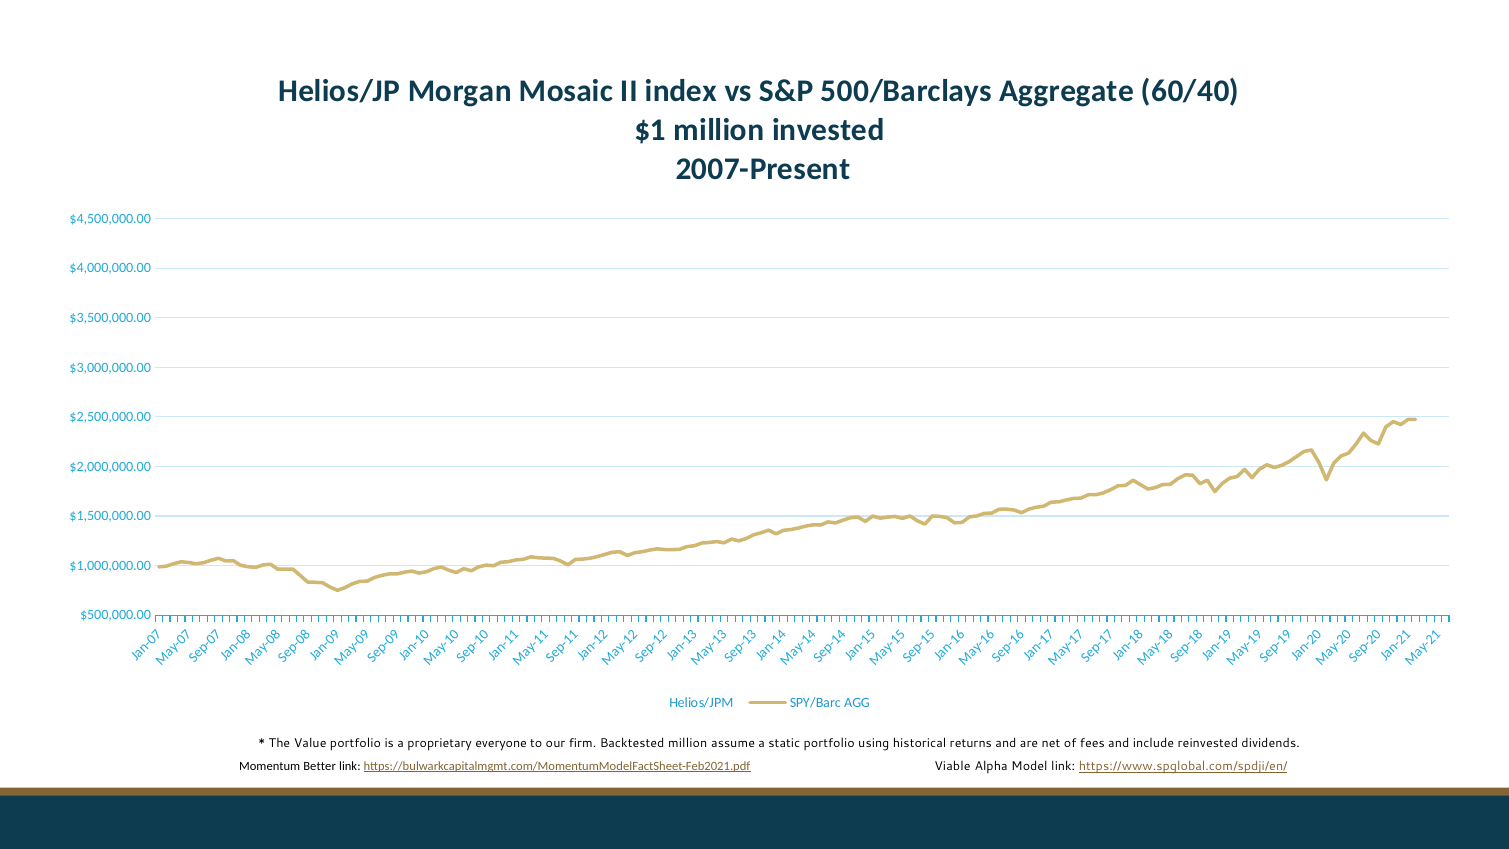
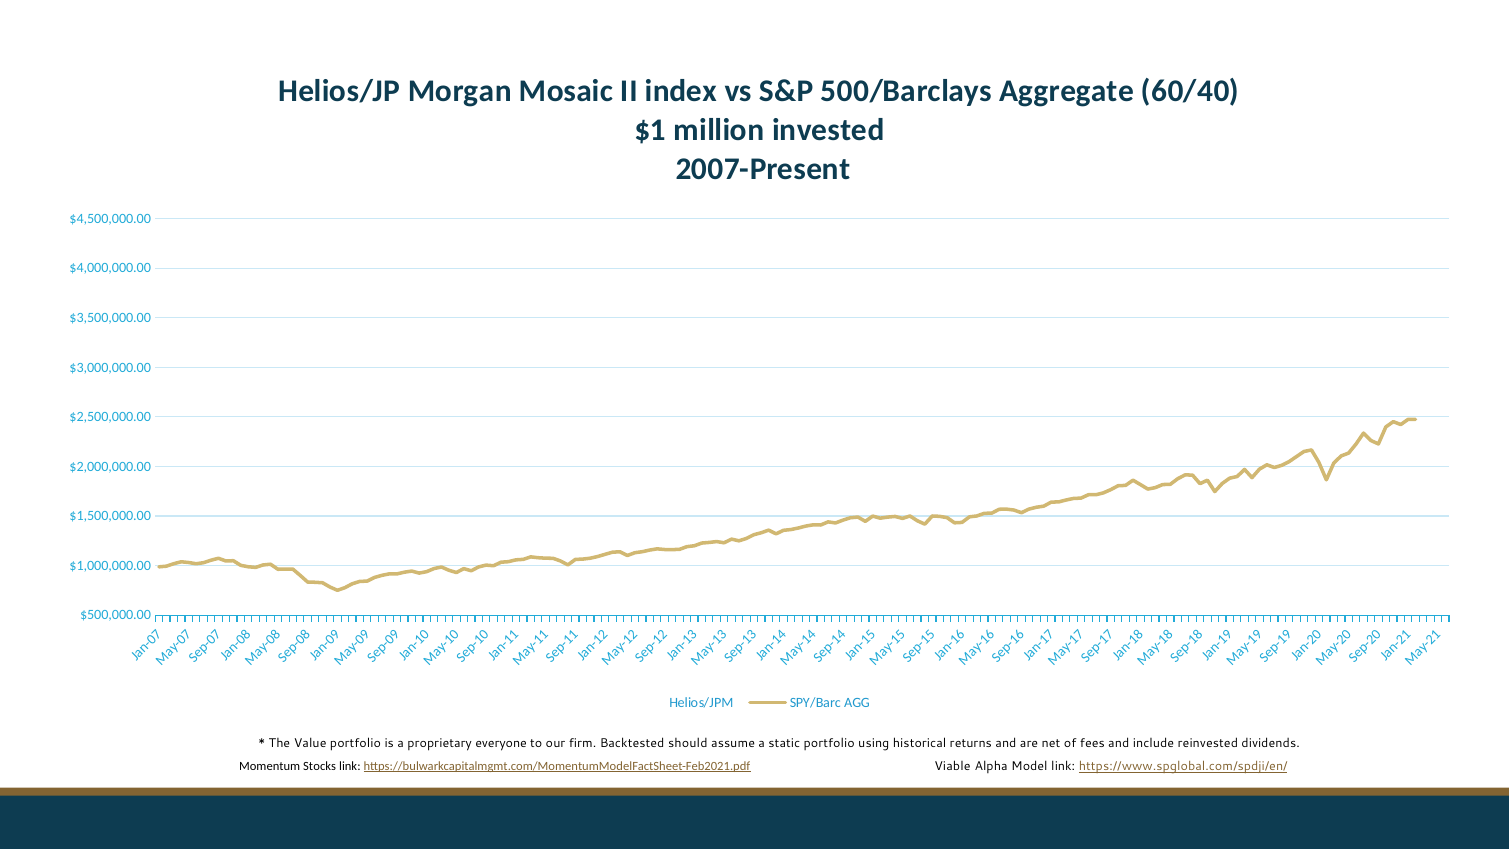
Backtested million: million -> should
Better: Better -> Stocks
